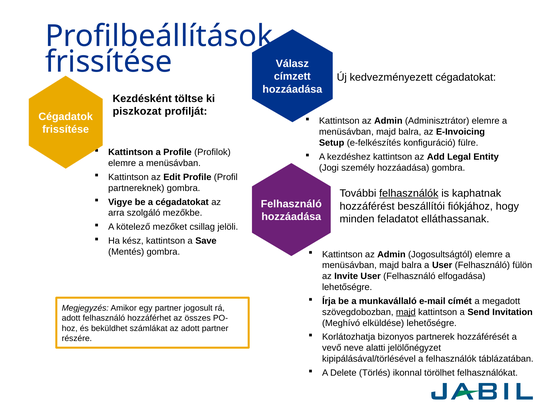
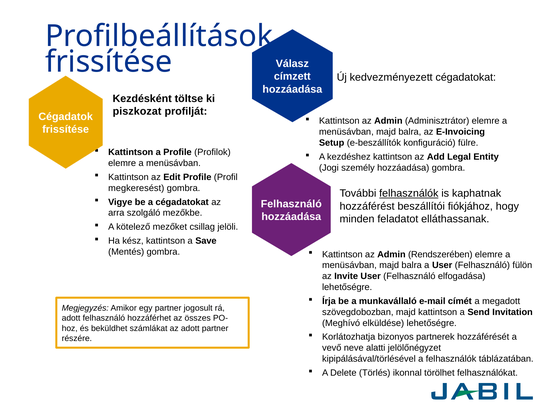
e-felkészítés: e-felkészítés -> e-beszállítók
partnereknek: partnereknek -> megkeresést
Jogosultságtól: Jogosultságtól -> Rendszerében
majd at (406, 312) underline: present -> none
